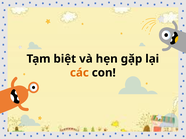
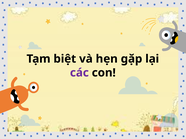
các colour: orange -> purple
